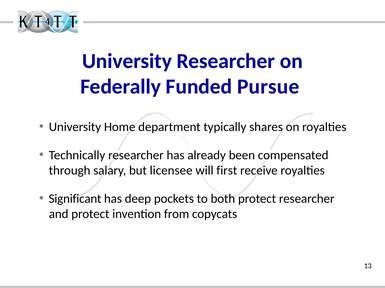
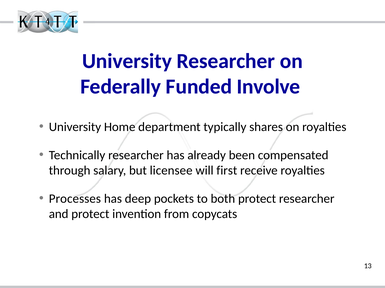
Pursue: Pursue -> Involve
Significant: Significant -> Processes
